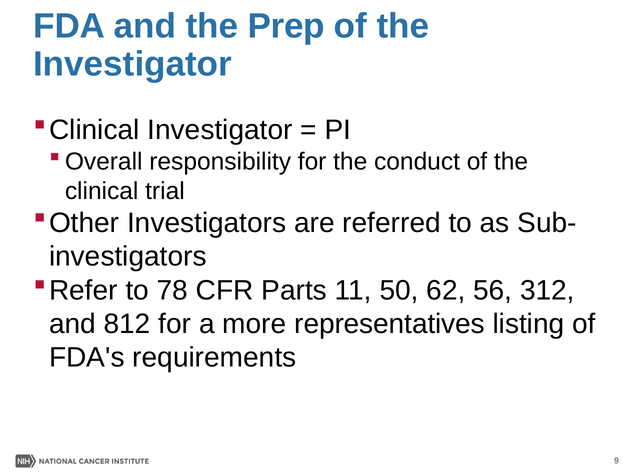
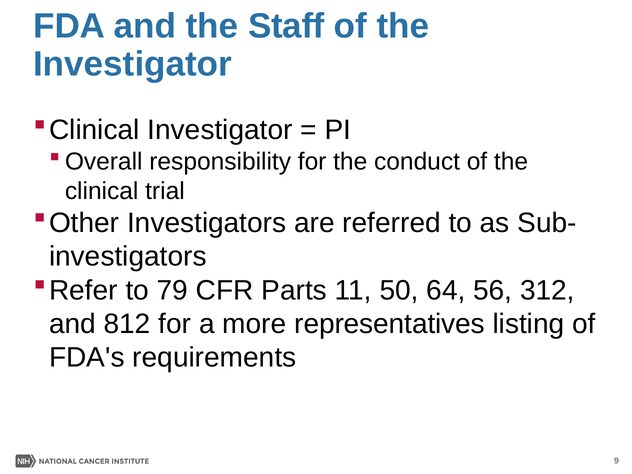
Prep: Prep -> Staff
78: 78 -> 79
62: 62 -> 64
